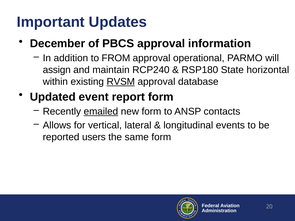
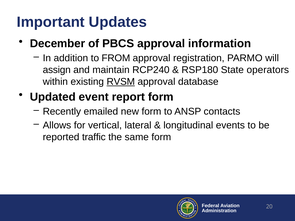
operational: operational -> registration
horizontal: horizontal -> operators
emailed underline: present -> none
users: users -> traffic
